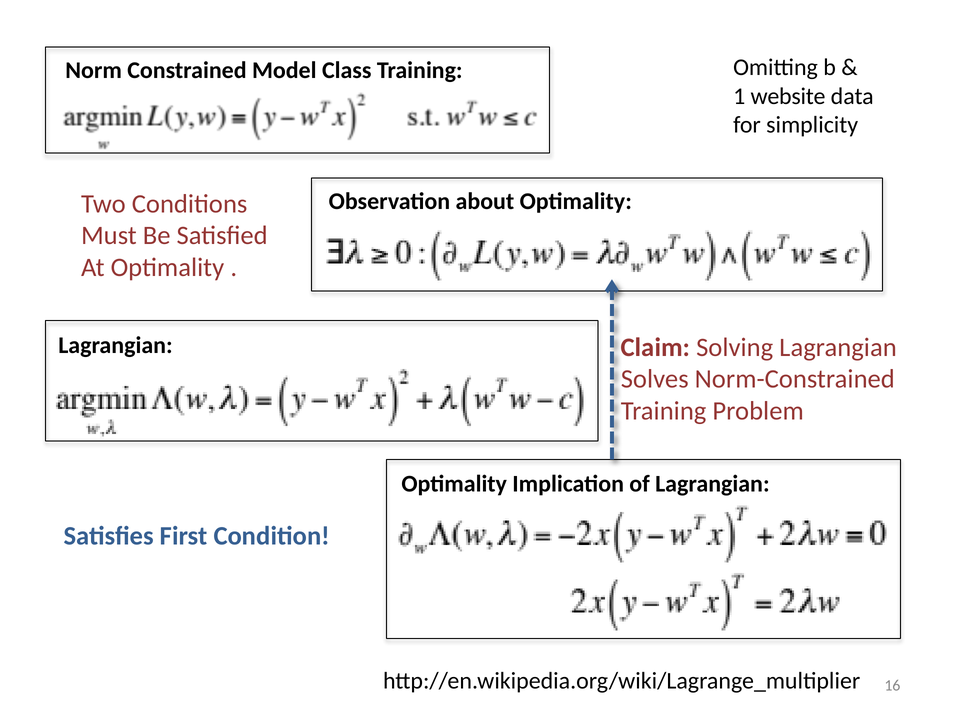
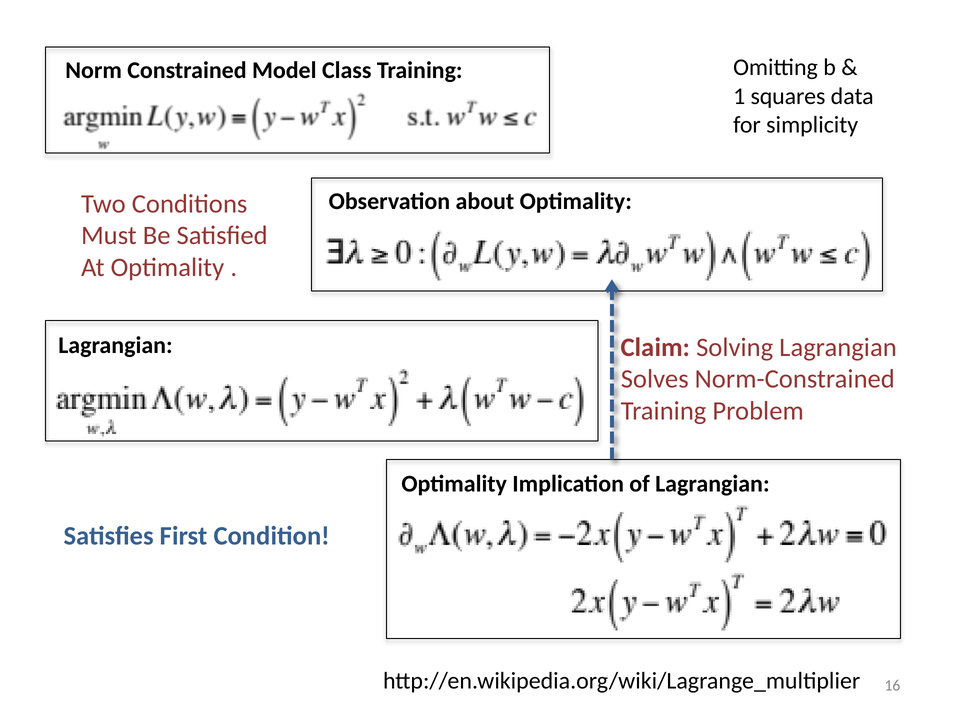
website: website -> squares
